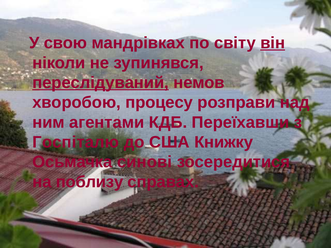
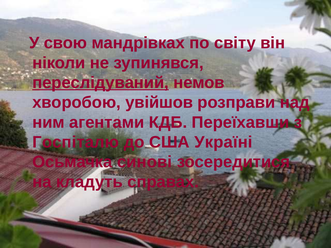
він underline: present -> none
процесу: процесу -> увійшов
Книжку: Книжку -> Україні
поблизу: поблизу -> кладуть
